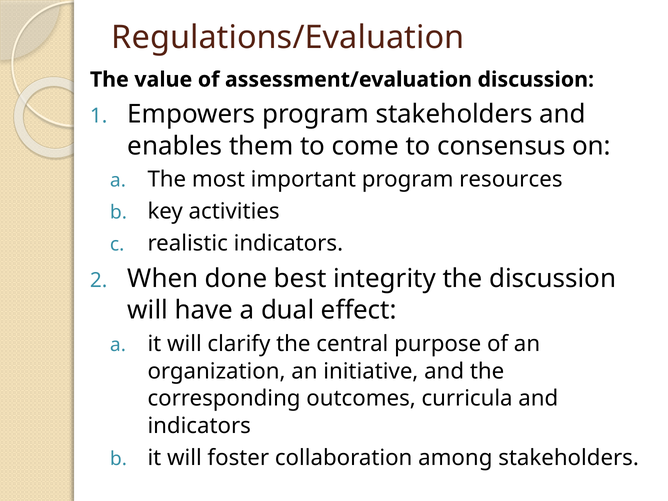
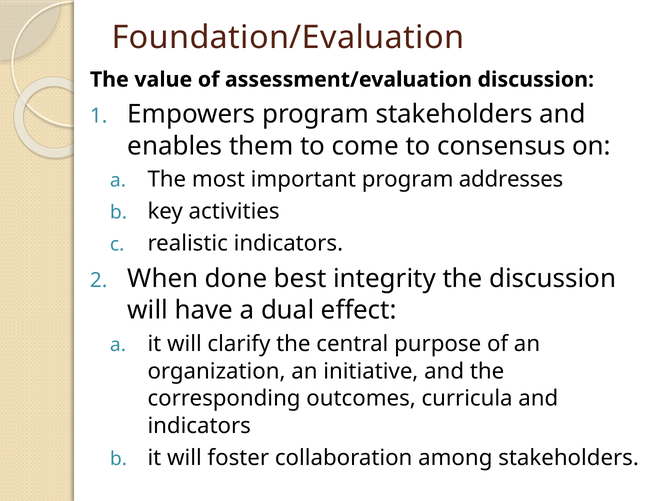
Regulations/Evaluation: Regulations/Evaluation -> Foundation/Evaluation
resources: resources -> addresses
